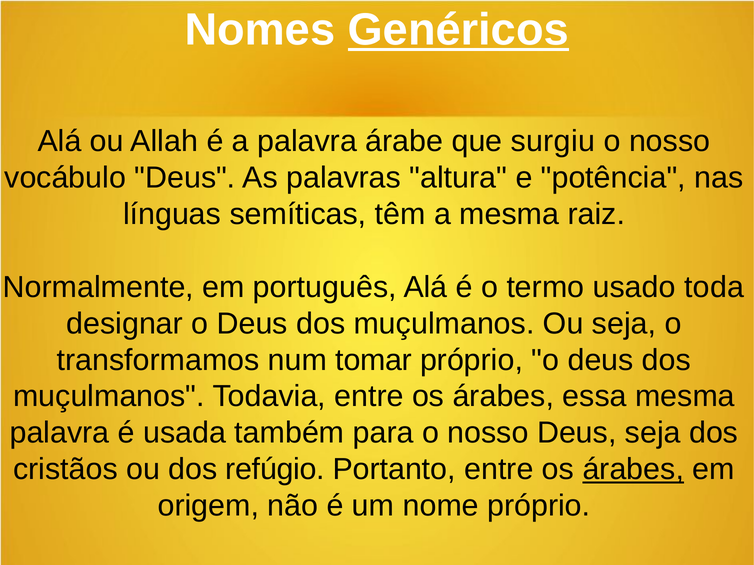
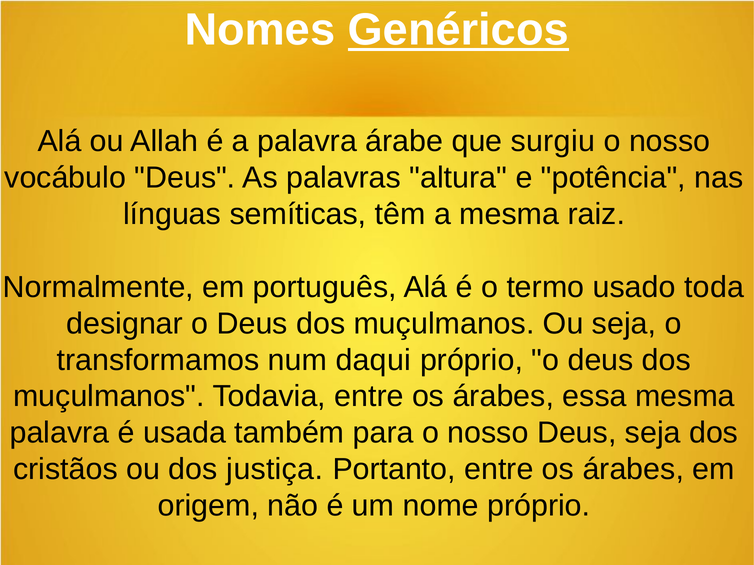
tomar: tomar -> daqui
refúgio: refúgio -> justiça
árabes at (633, 470) underline: present -> none
